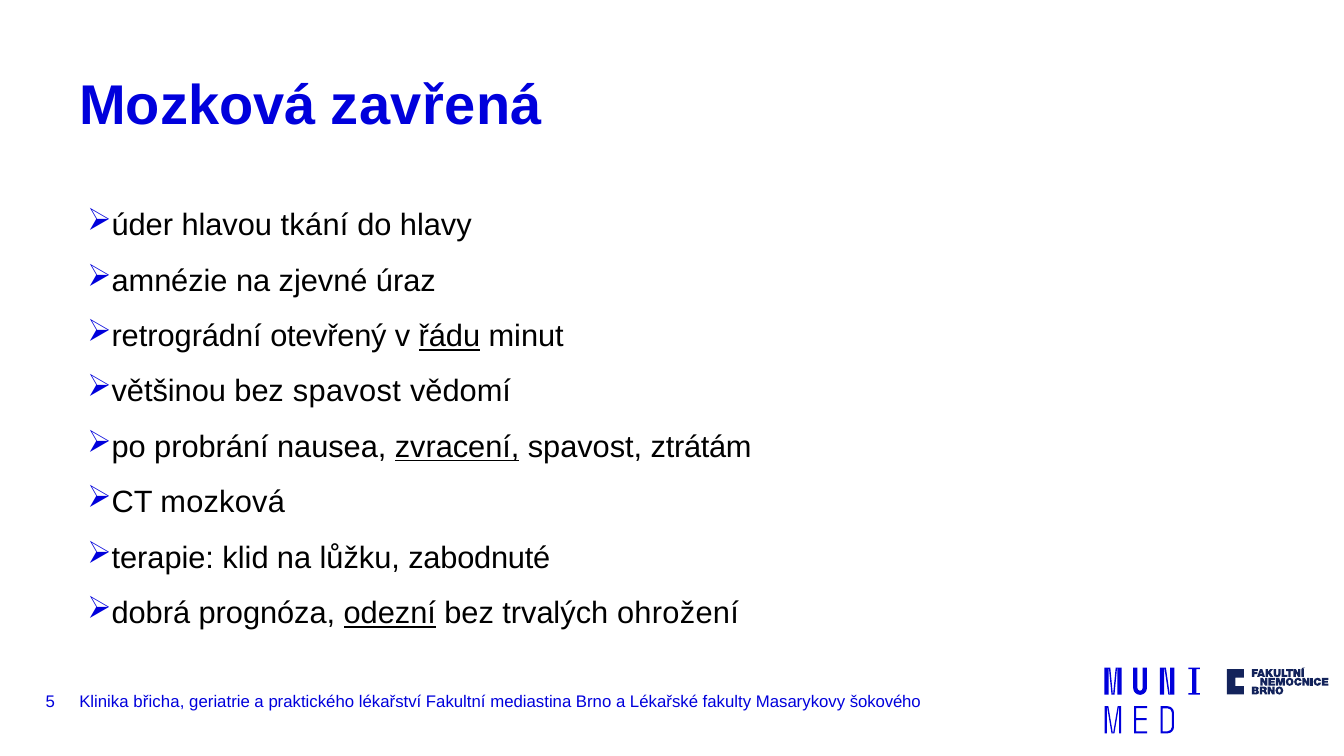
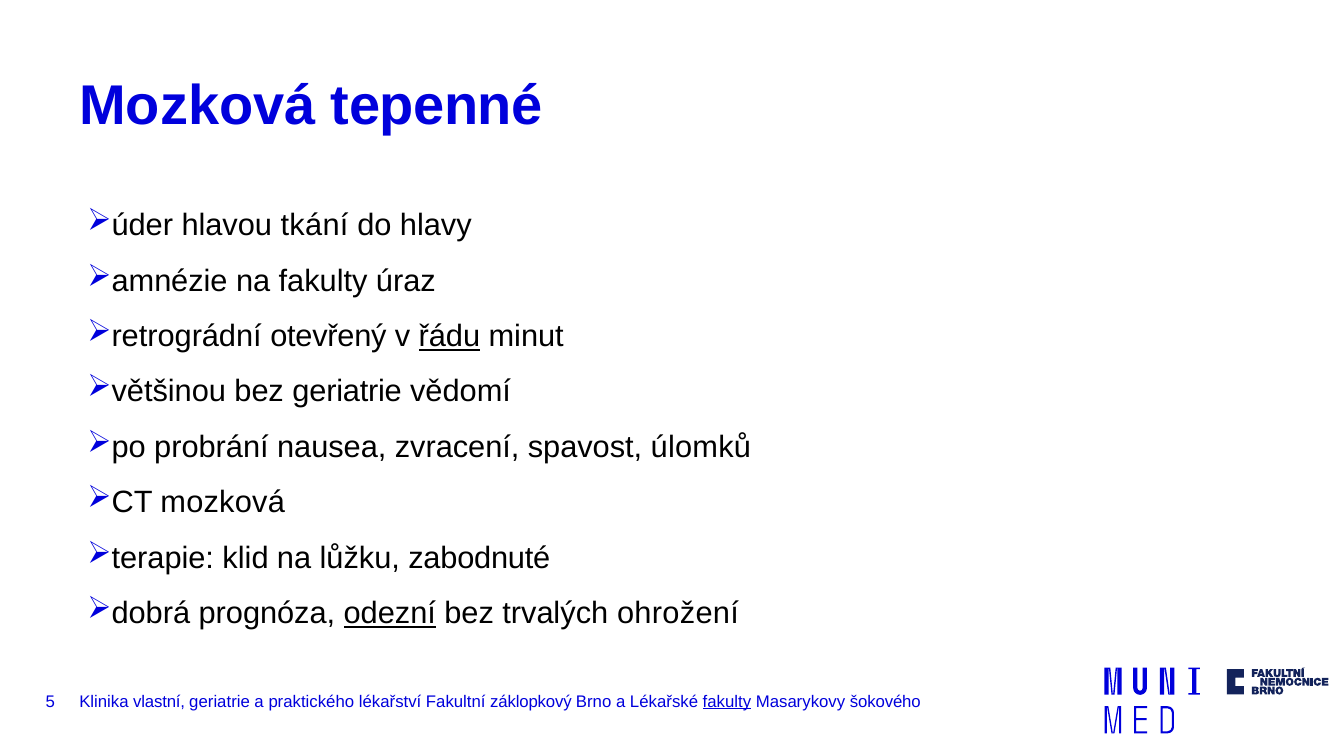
zavřená: zavřená -> tepenné
na zjevné: zjevné -> fakulty
bez spavost: spavost -> geriatrie
zvracení underline: present -> none
ztrátám: ztrátám -> úlomků
břicha: břicha -> vlastní
mediastina: mediastina -> záklopkový
fakulty at (727, 702) underline: none -> present
